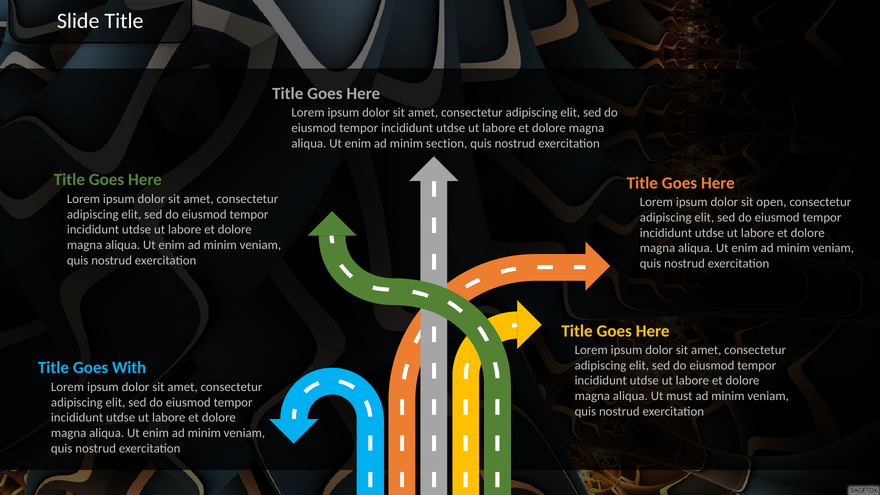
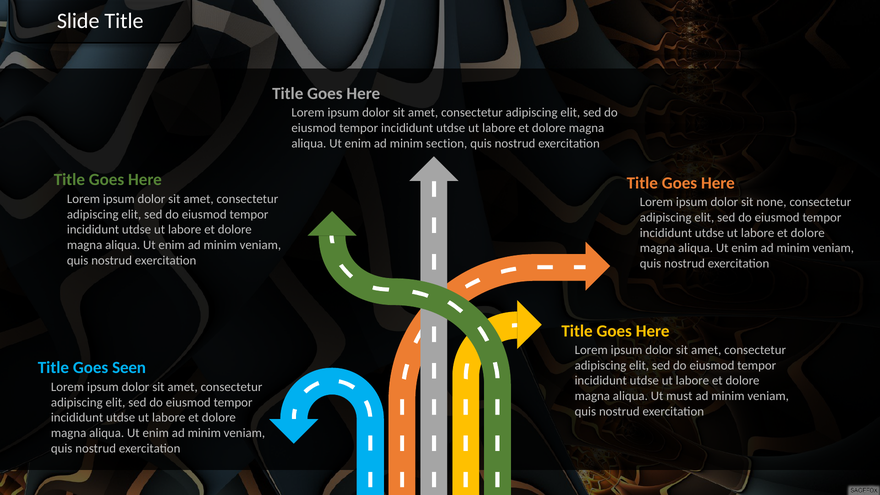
open: open -> none
With: With -> Seen
